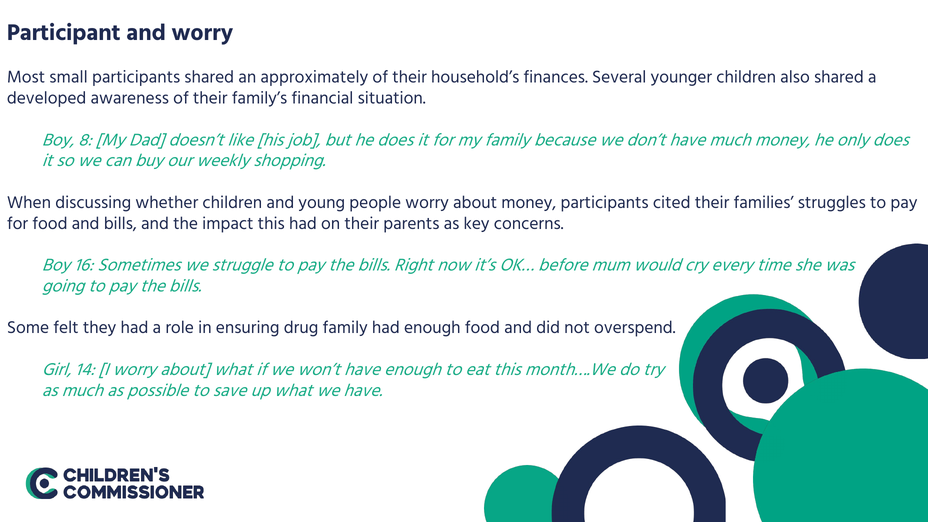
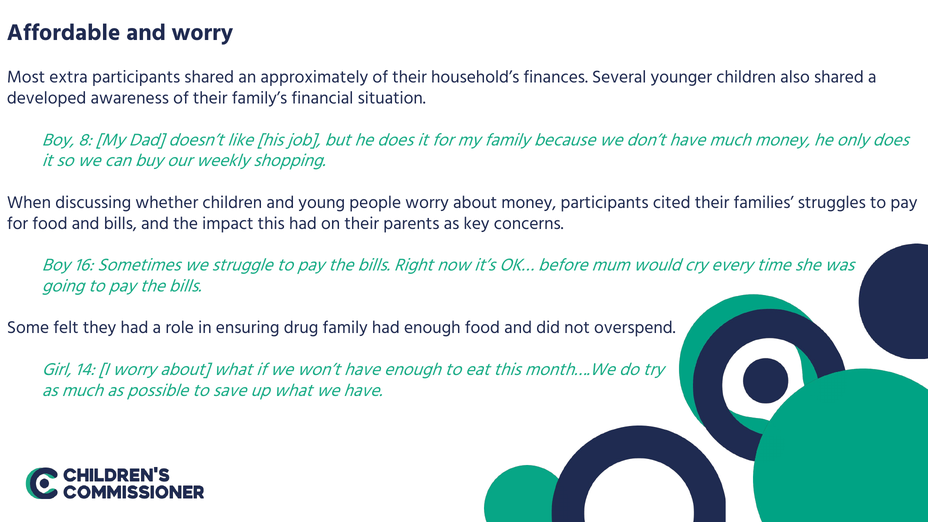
Participant: Participant -> Affordable
small: small -> extra
